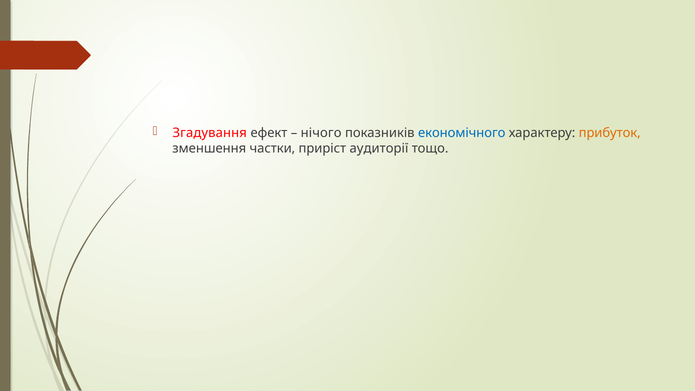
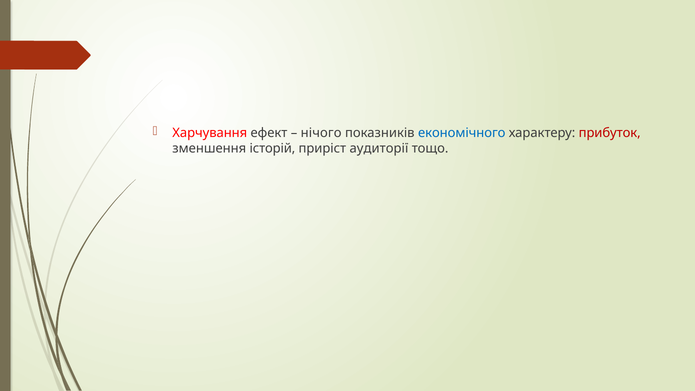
Згадування: Згадування -> Харчування
прибуток colour: orange -> red
частки: частки -> історій
